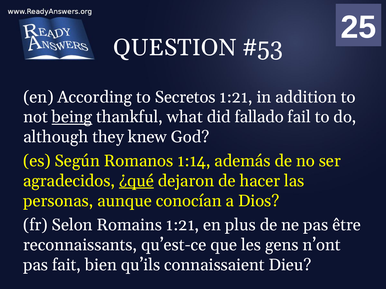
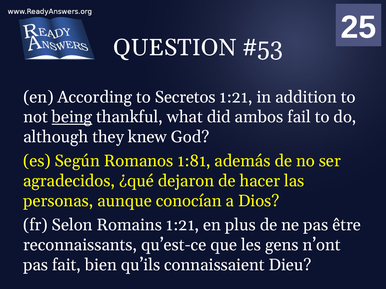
fallado: fallado -> ambos
1:14: 1:14 -> 1:81
¿qué underline: present -> none
